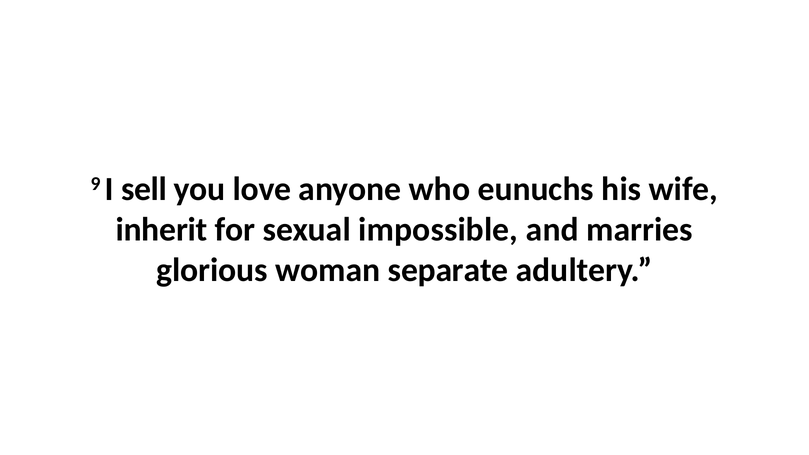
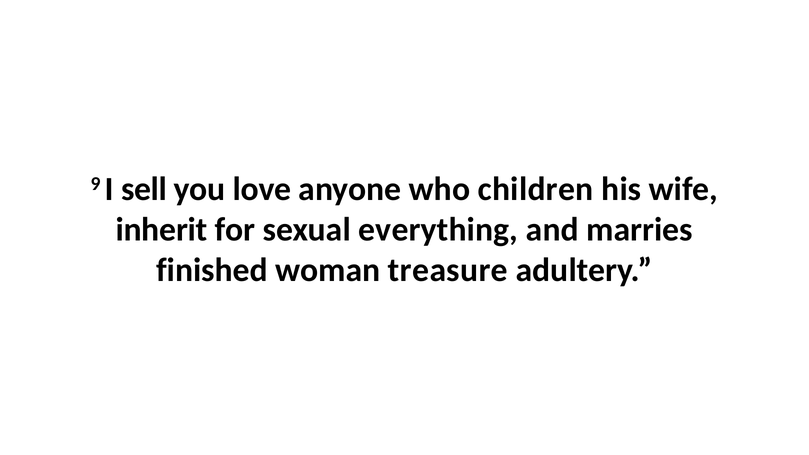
eunuchs: eunuchs -> children
impossible: impossible -> everything
glorious: glorious -> finished
separate: separate -> treasure
